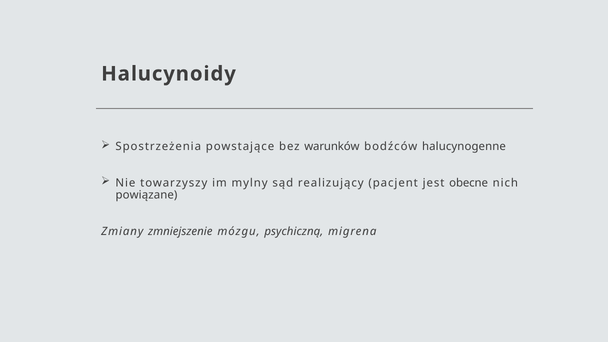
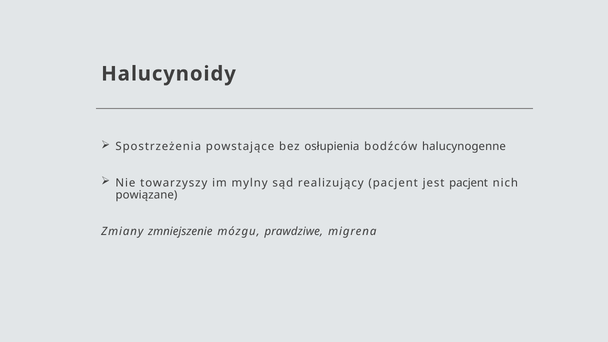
warunków: warunków -> osłupienia
jest obecne: obecne -> pacjent
psychiczną: psychiczną -> prawdziwe
